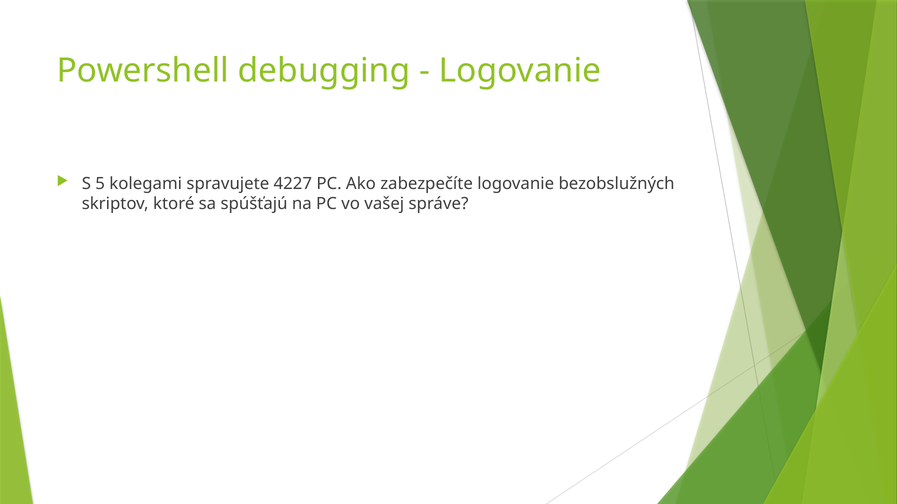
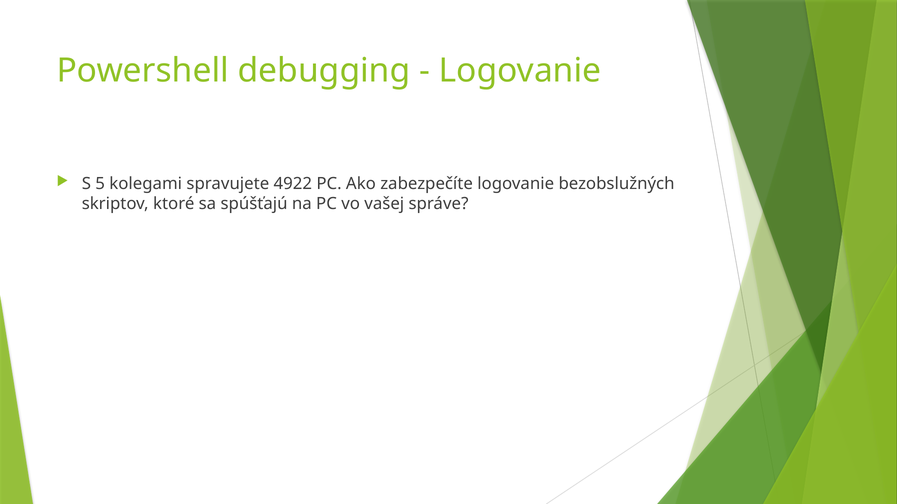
4227: 4227 -> 4922
